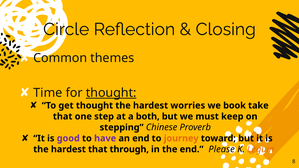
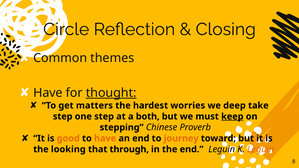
Time at (48, 93): Time -> Have
get thought: thought -> matters
book: book -> deep
that at (63, 117): that -> step
keep underline: none -> present
good colour: purple -> orange
have at (105, 138) colour: purple -> orange
hardest at (68, 149): hardest -> looking
end Please: Please -> Leguin
